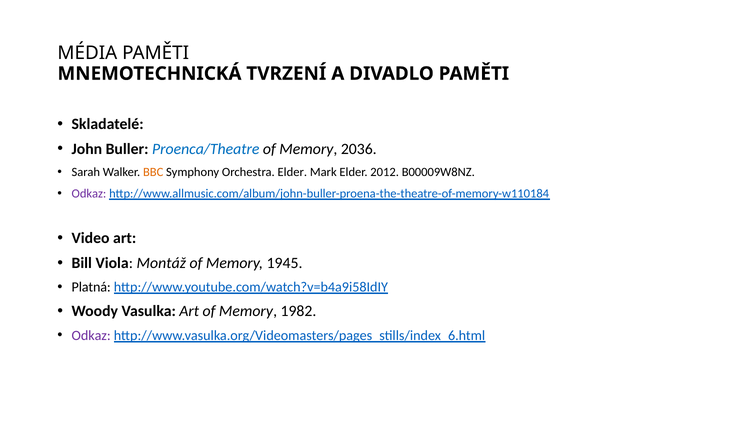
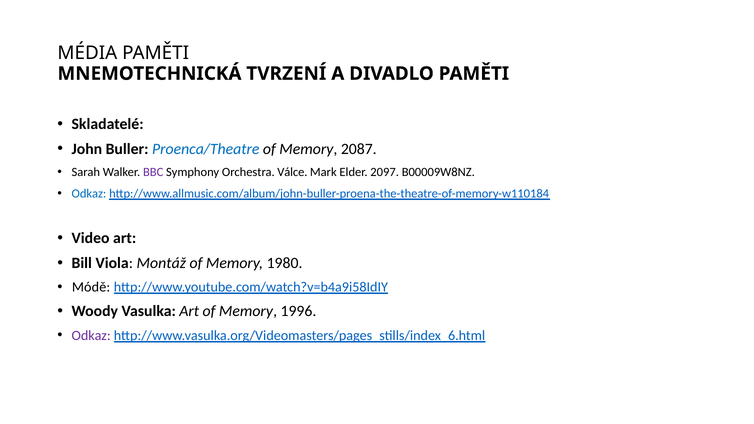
2036: 2036 -> 2087
BBC colour: orange -> purple
Orchestra Elder: Elder -> Válce
2012: 2012 -> 2097
Odkaz at (89, 194) colour: purple -> blue
1945: 1945 -> 1980
Platná: Platná -> Módě
1982: 1982 -> 1996
